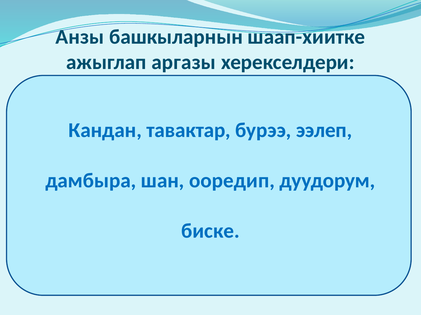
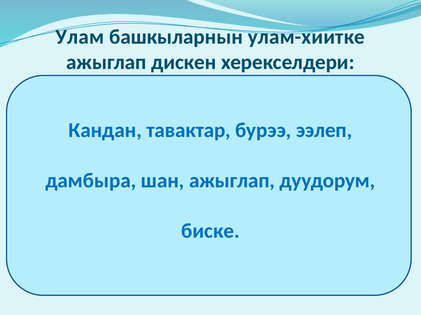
Анзы: Анзы -> Улам
шаап-хиитке: шаап-хиитке -> улам-хиитке
аргазы: аргазы -> дискен
шан ооредип: ооредип -> ажыглап
